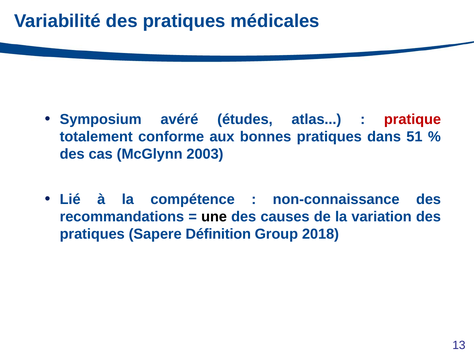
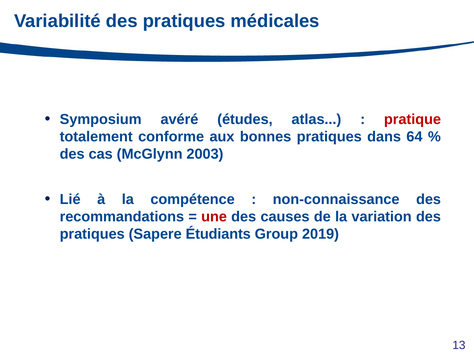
51: 51 -> 64
une colour: black -> red
Définition: Définition -> Étudiants
2018: 2018 -> 2019
